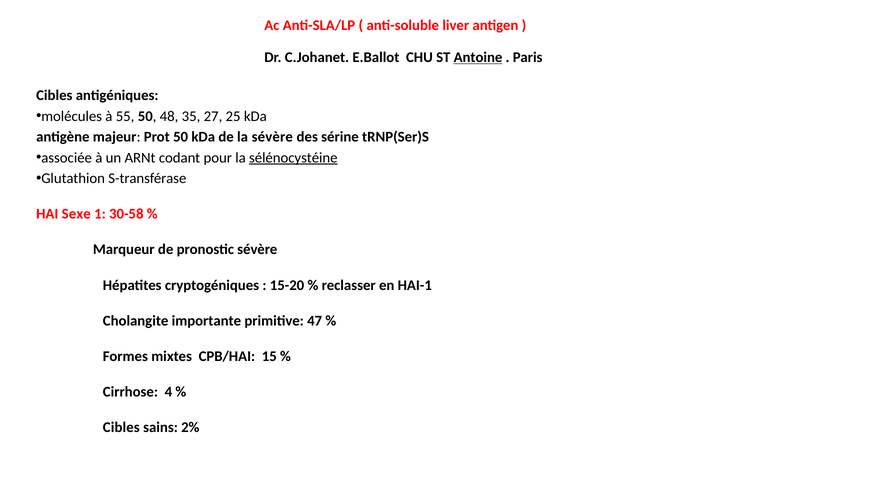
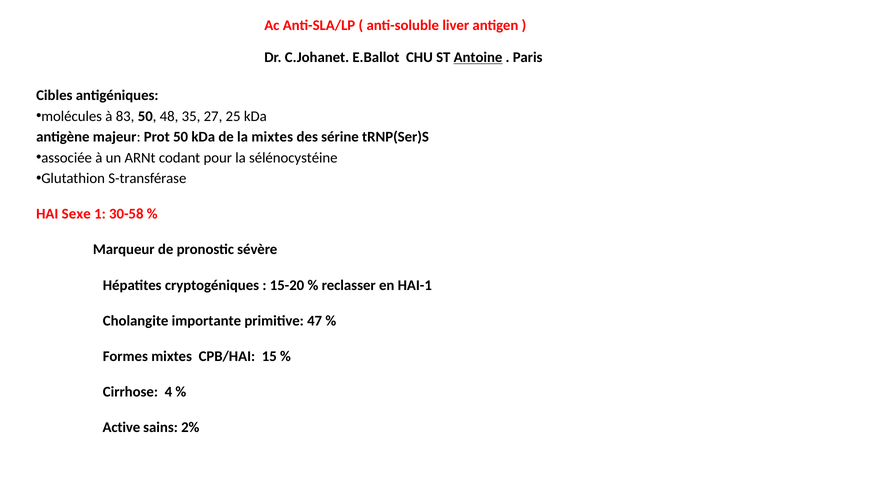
55: 55 -> 83
la sévère: sévère -> mixtes
sélénocystéine underline: present -> none
Cibles at (121, 427): Cibles -> Active
